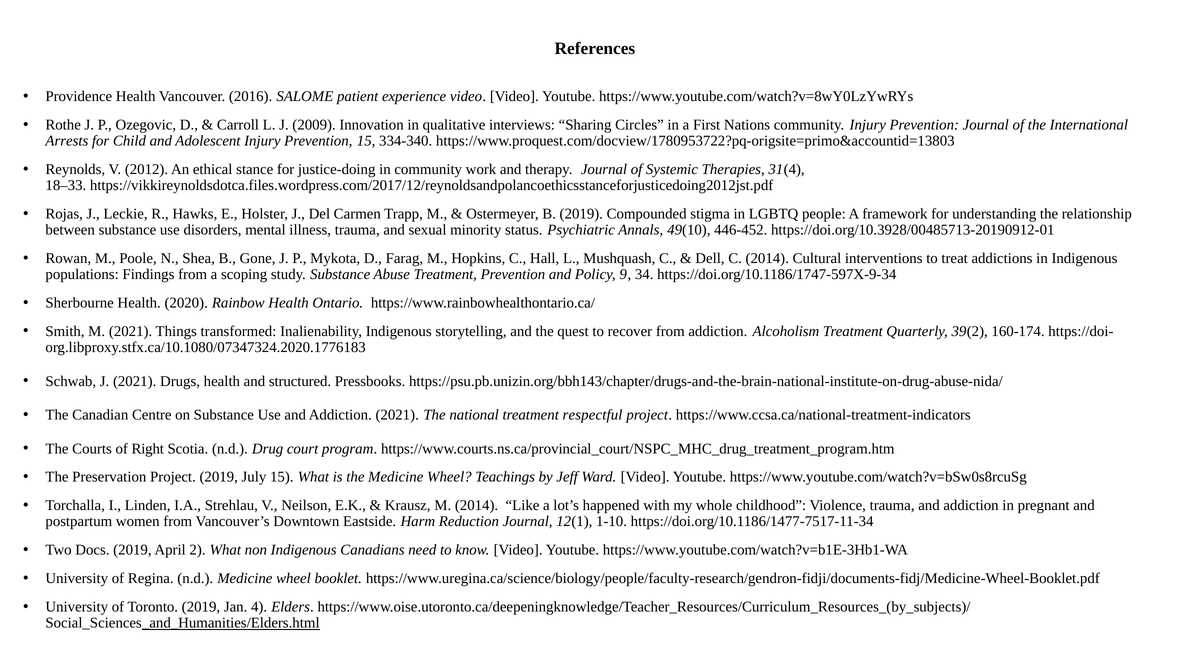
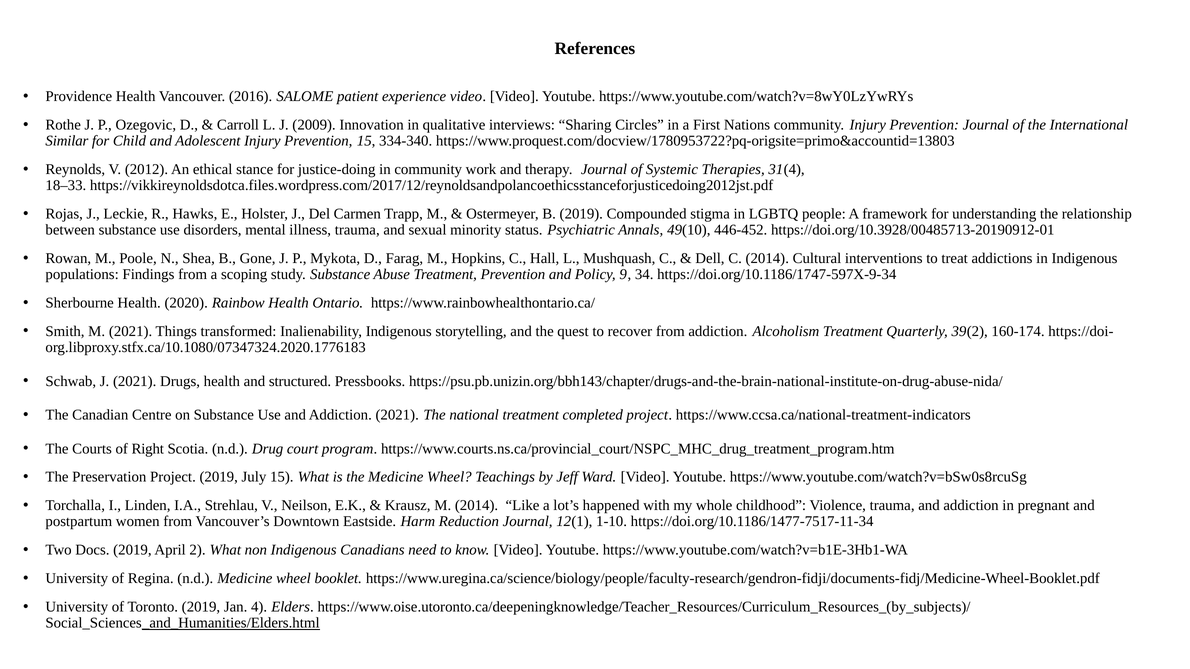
Arrests: Arrests -> Similar
respectful: respectful -> completed
